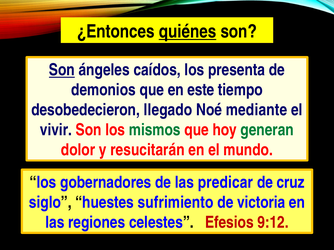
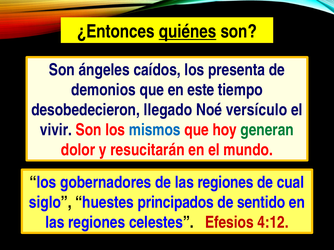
Son at (62, 70) underline: present -> none
mediante: mediante -> versículo
mismos colour: green -> blue
de las predicar: predicar -> regiones
cruz: cruz -> cual
sufrimiento: sufrimiento -> principados
victoria: victoria -> sentido
9:12: 9:12 -> 4:12
